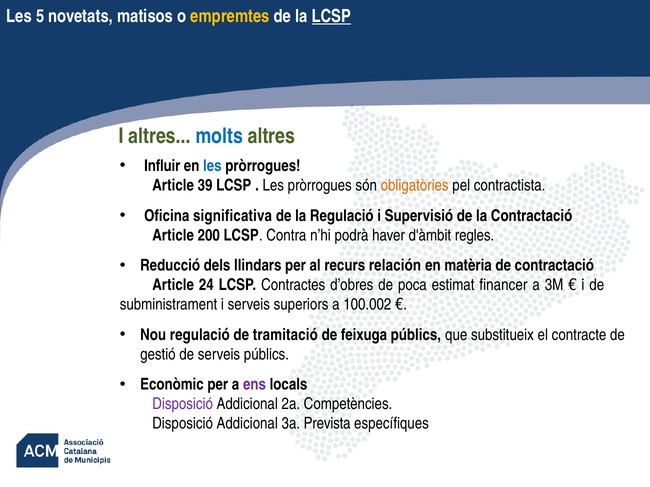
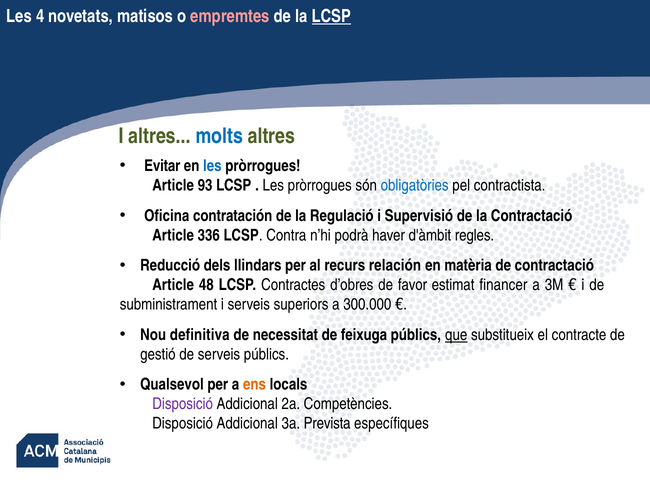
5: 5 -> 4
empremtes colour: yellow -> pink
Influir: Influir -> Evitar
39: 39 -> 93
obligatòries colour: orange -> blue
significativa: significativa -> contratación
200: 200 -> 336
24: 24 -> 48
poca: poca -> favor
100.002: 100.002 -> 300.000
Nou regulació: regulació -> definitiva
tramitació: tramitació -> necessitat
que underline: none -> present
Econòmic: Econòmic -> Qualsevol
ens colour: purple -> orange
